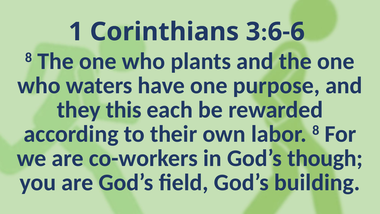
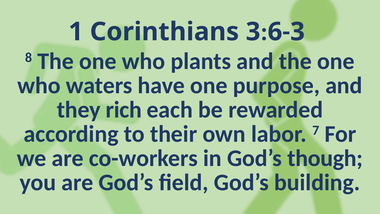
6 at (298, 32): 6 -> 3
this: this -> rich
labor 8: 8 -> 7
